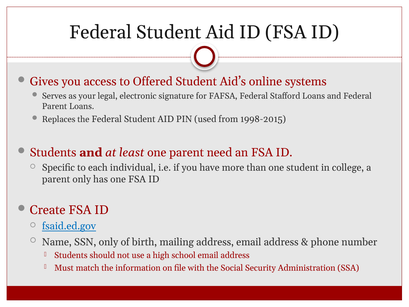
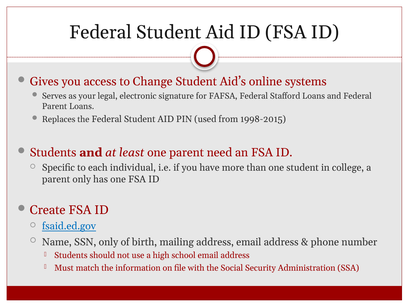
Offered: Offered -> Change
